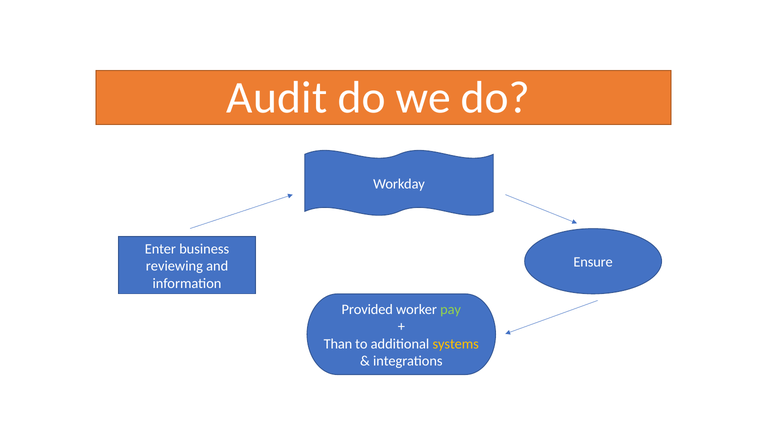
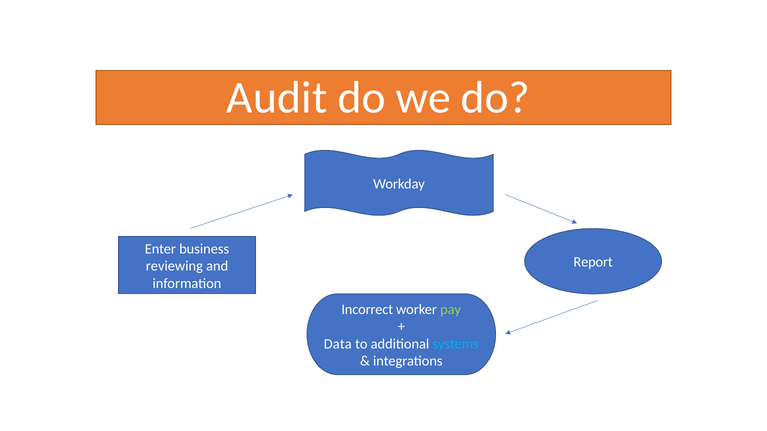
Ensure: Ensure -> Report
Provided: Provided -> Incorrect
Than: Than -> Data
systems colour: yellow -> light blue
